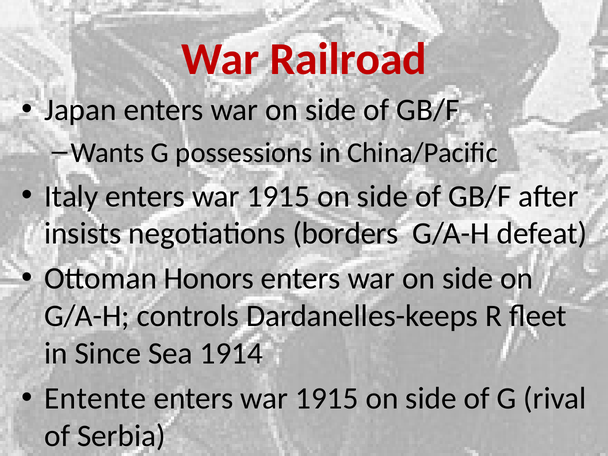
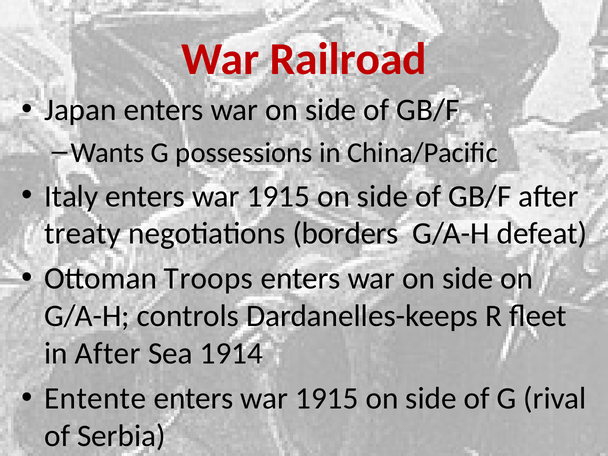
insists: insists -> treaty
Honors: Honors -> Troops
in Since: Since -> After
